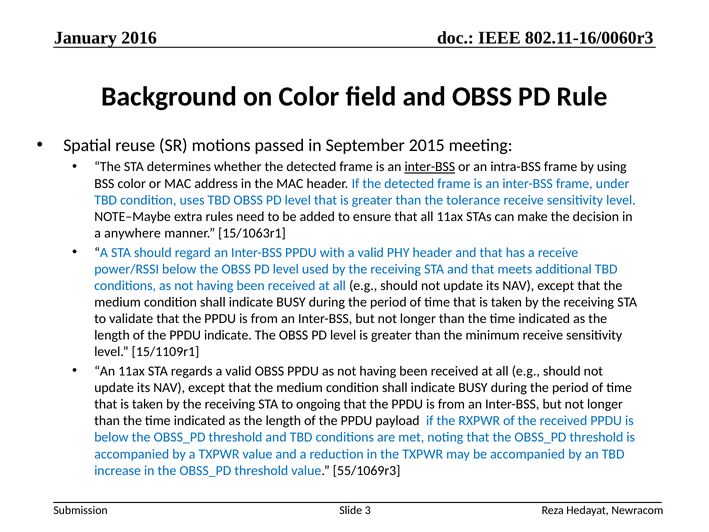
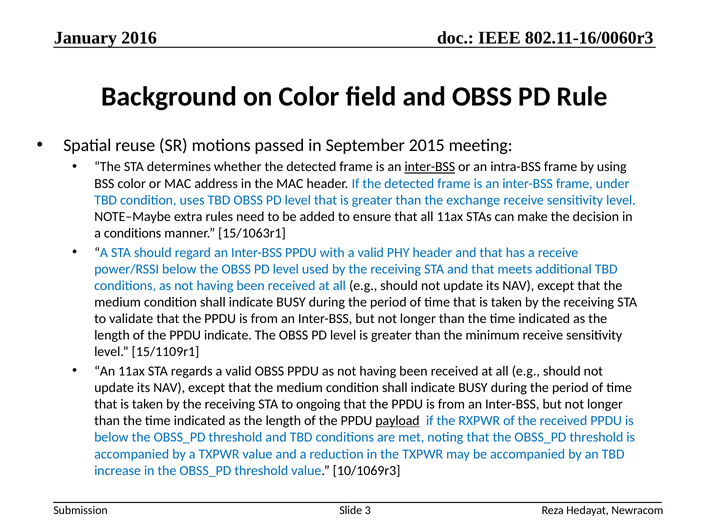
tolerance: tolerance -> exchange
a anywhere: anywhere -> conditions
payload underline: none -> present
55/1069r3: 55/1069r3 -> 10/1069r3
